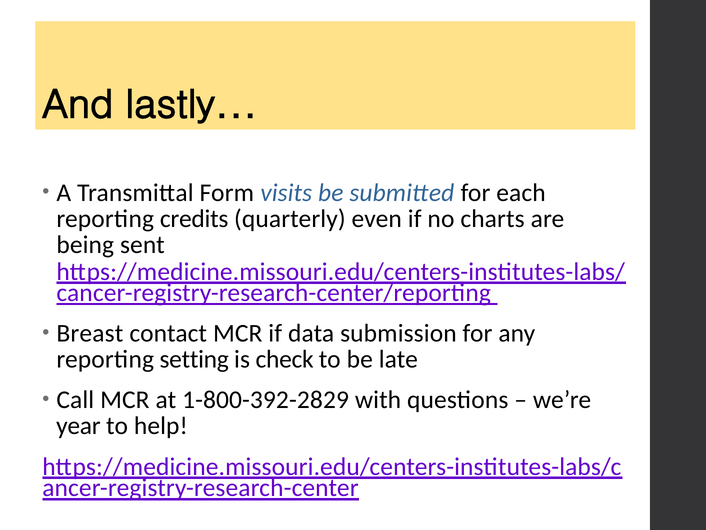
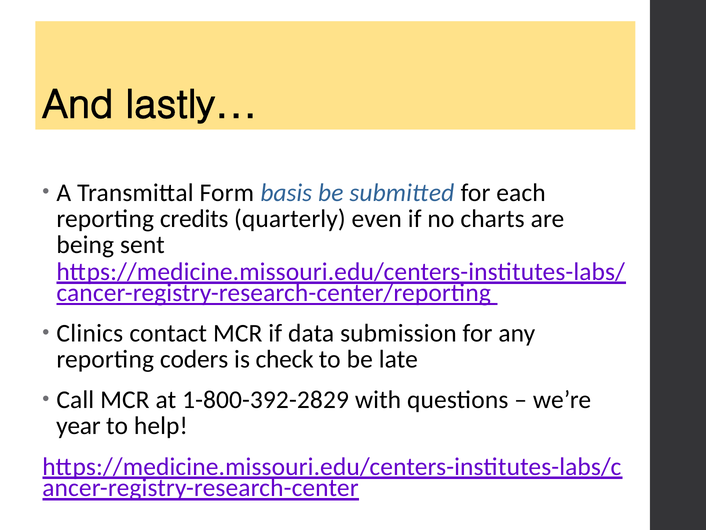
visits: visits -> basis
Breast: Breast -> Clinics
setting: setting -> coders
